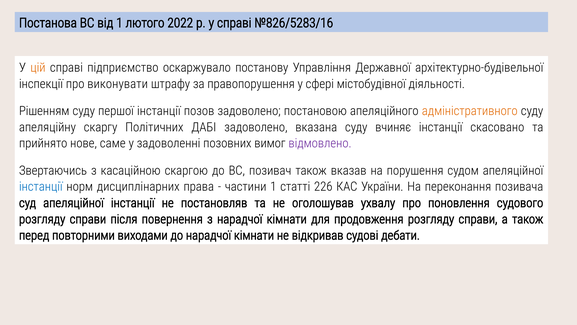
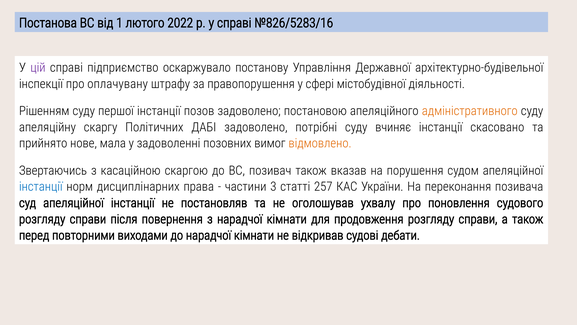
цій colour: orange -> purple
виконувати: виконувати -> оплачувану
вказана: вказана -> потрібні
саме: саме -> мала
відмовлено colour: purple -> orange
частини 1: 1 -> 3
226: 226 -> 257
